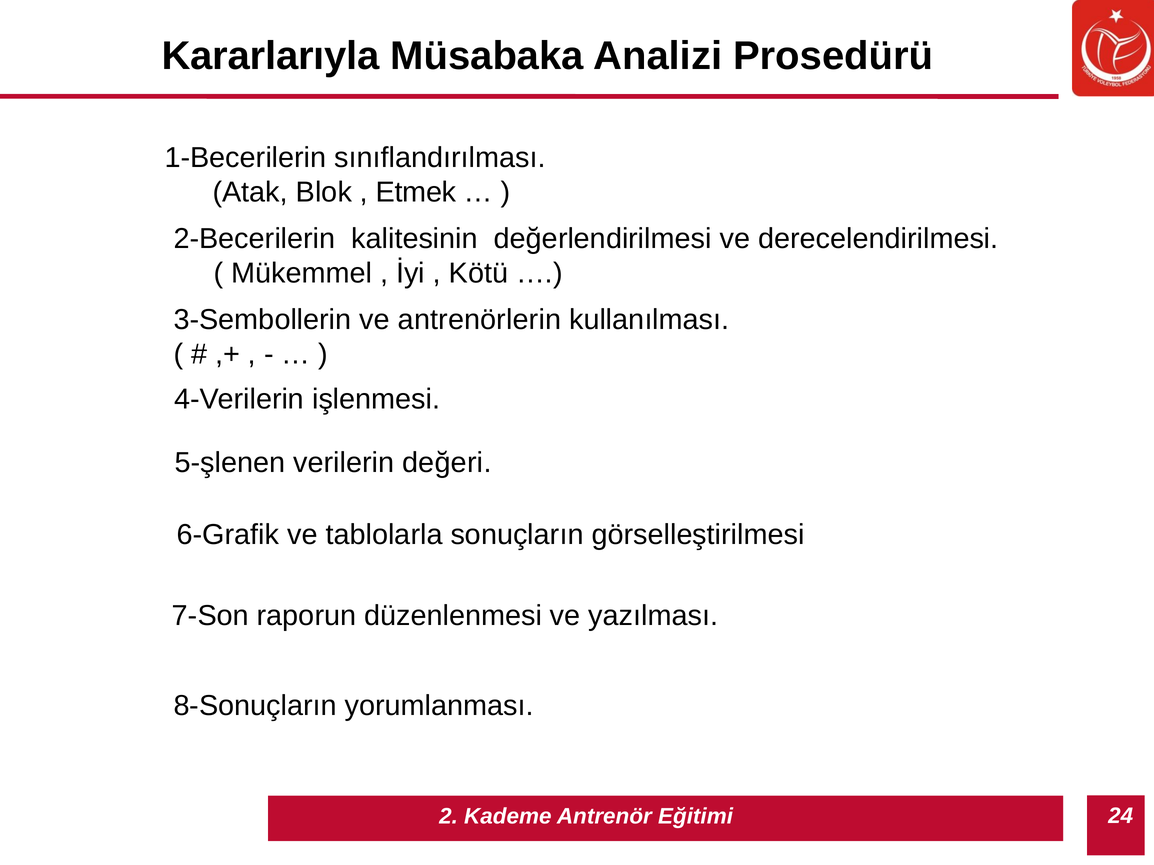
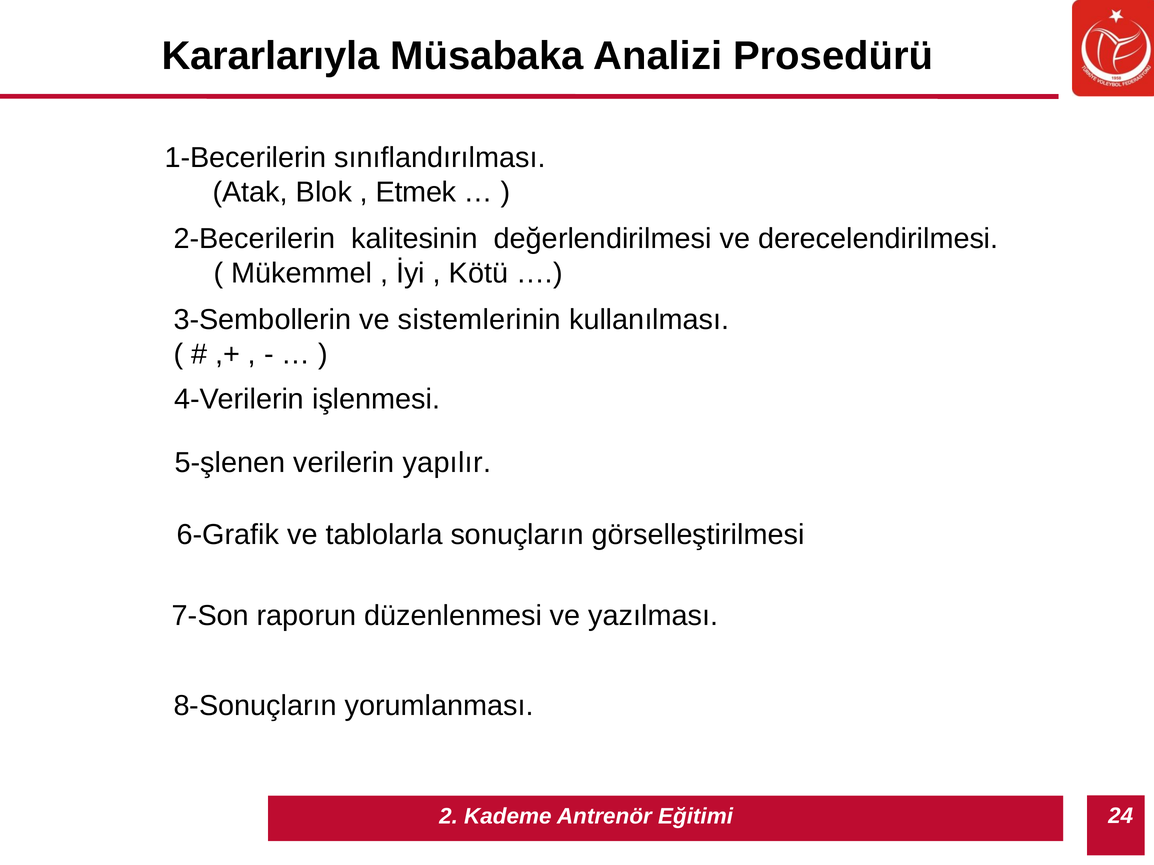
antrenörlerin: antrenörlerin -> sistemlerinin
değeri: değeri -> yapılır
